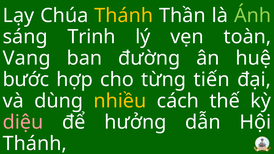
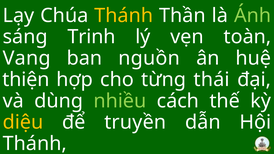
đường: đường -> nguồn
bước: bước -> thiện
tiến: tiến -> thái
nhiều colour: yellow -> light green
diệu colour: pink -> yellow
hưởng: hưởng -> truyền
